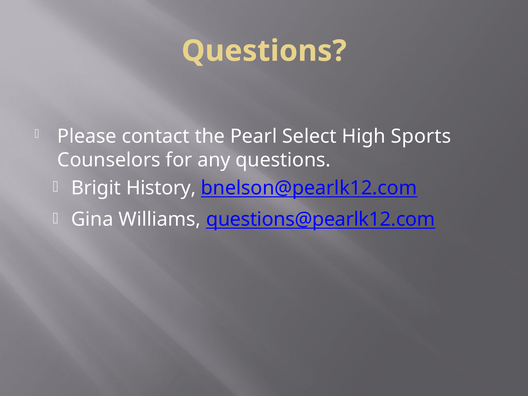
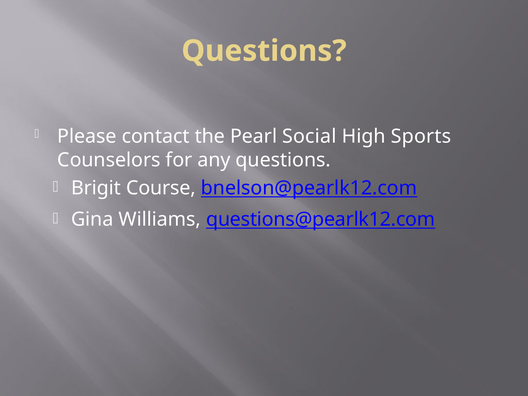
Select: Select -> Social
History: History -> Course
